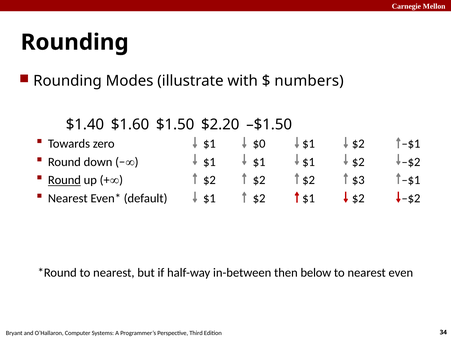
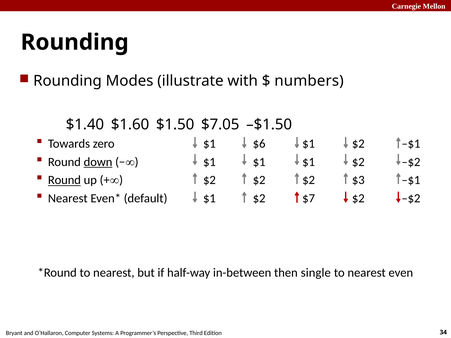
$2.20: $2.20 -> $7.05
$0: $0 -> $6
down underline: none -> present
$2 $1: $1 -> $7
below: below -> single
